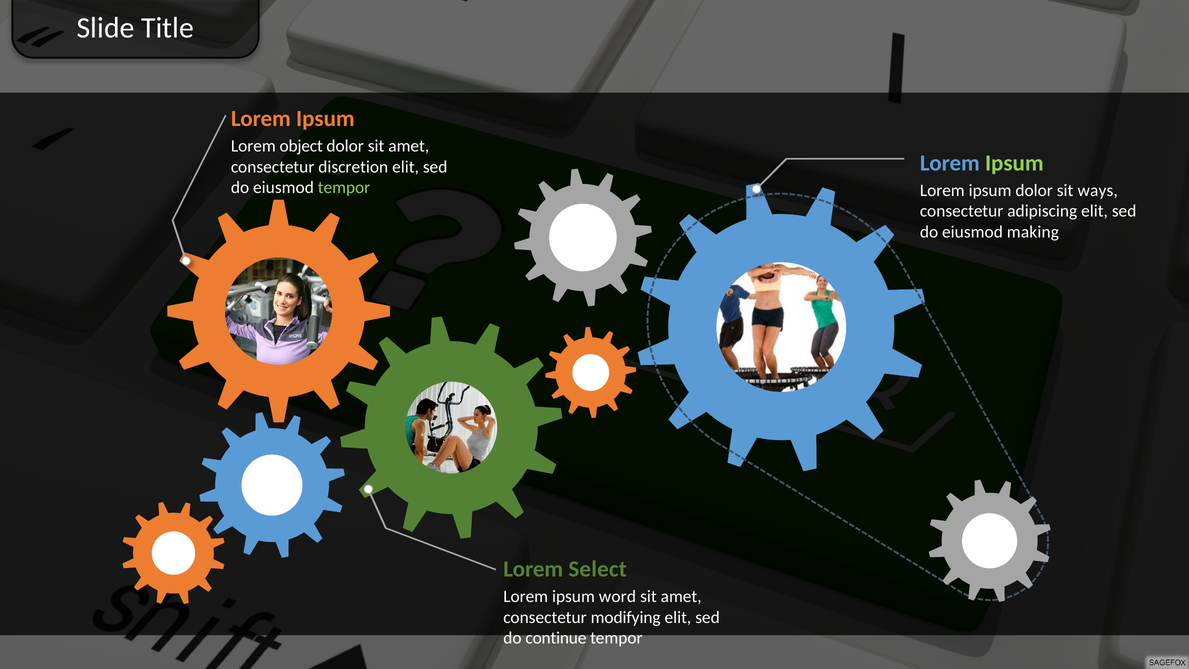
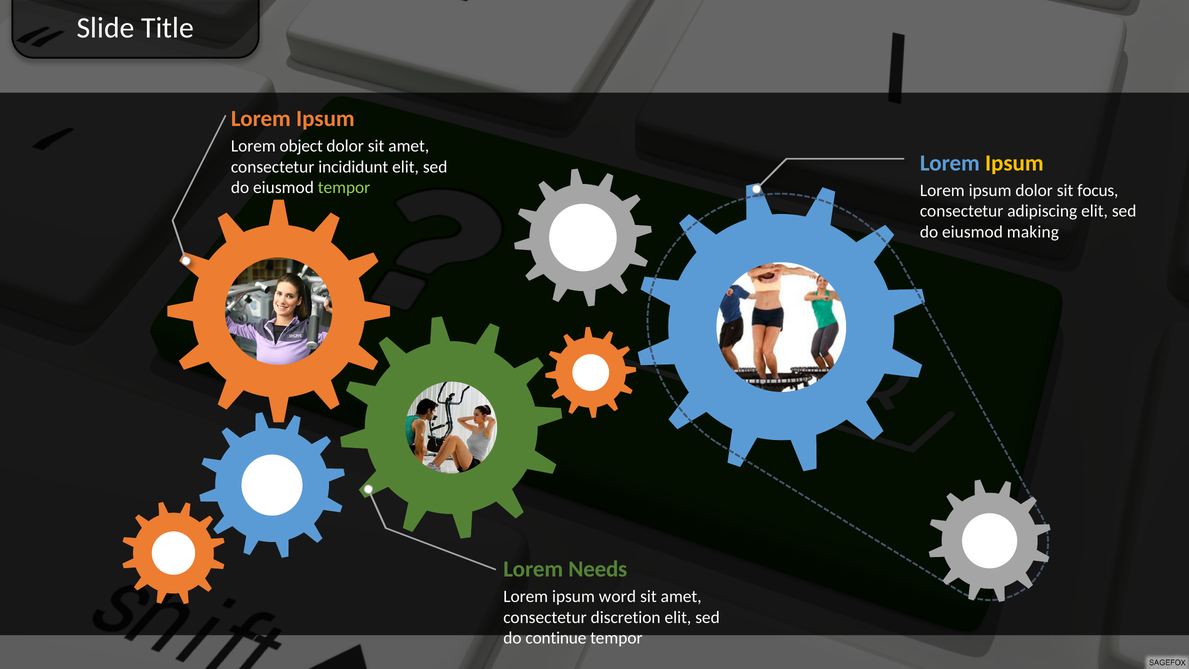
Ipsum at (1014, 163) colour: light green -> yellow
discretion: discretion -> incididunt
ways: ways -> focus
Select: Select -> Needs
modifying: modifying -> discretion
